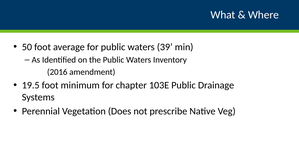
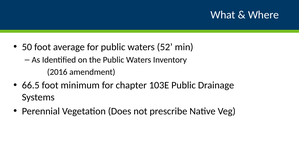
39: 39 -> 52
19.5: 19.5 -> 66.5
